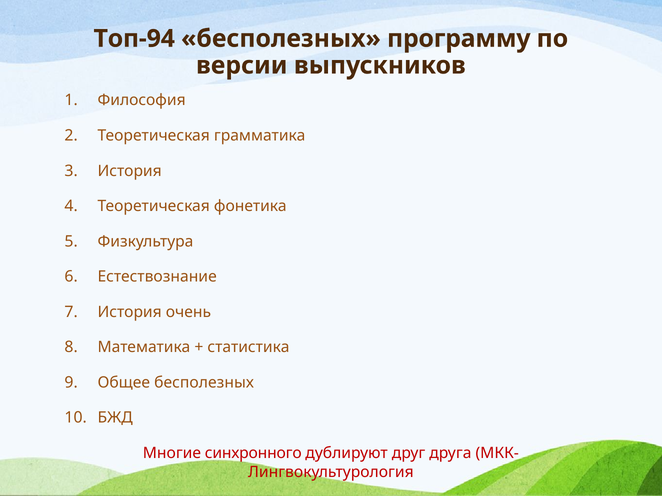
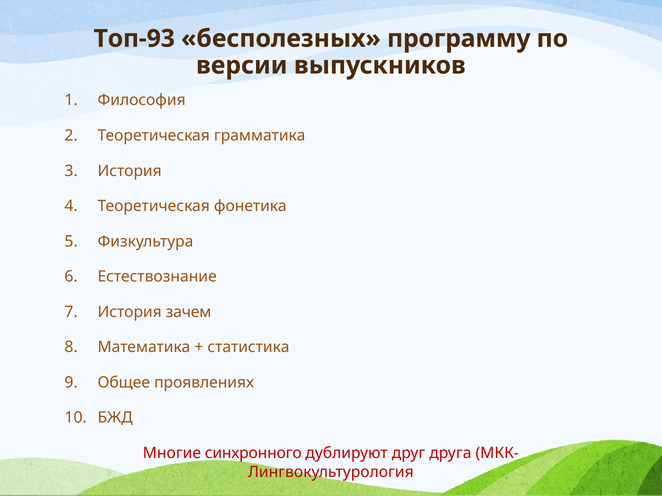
Топ-94: Топ-94 -> Топ-93
очень: очень -> зачем
Общее бесполезных: бесполезных -> проявлениях
